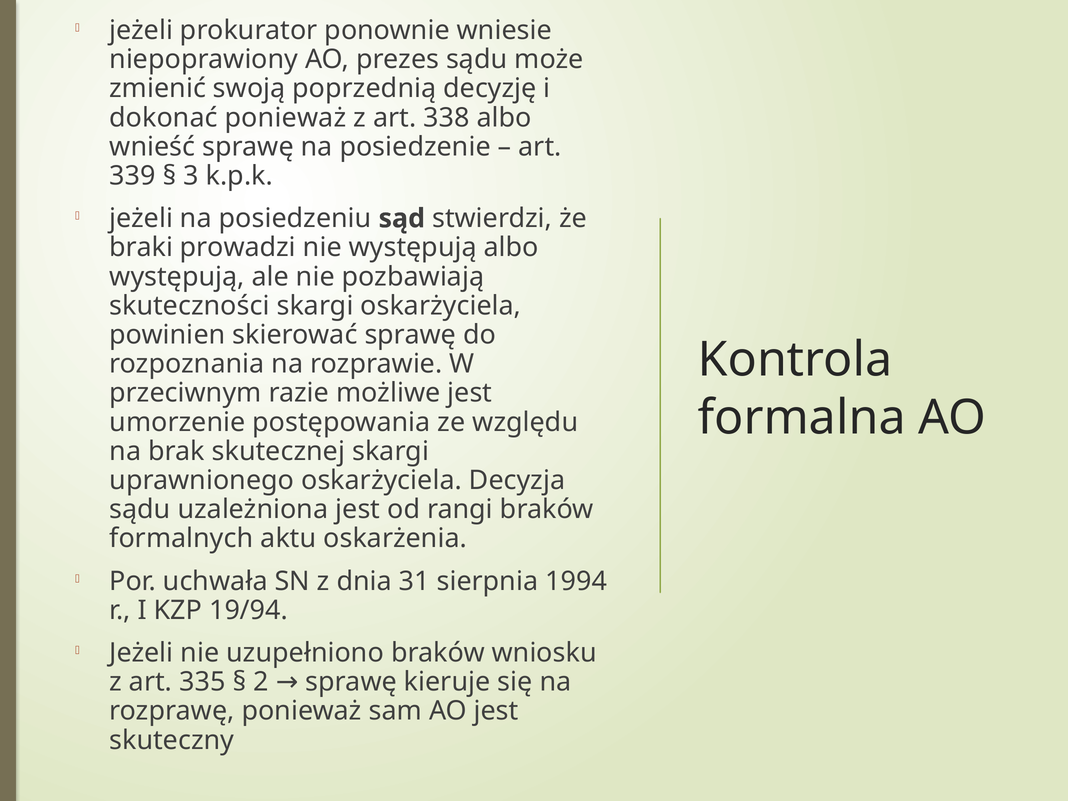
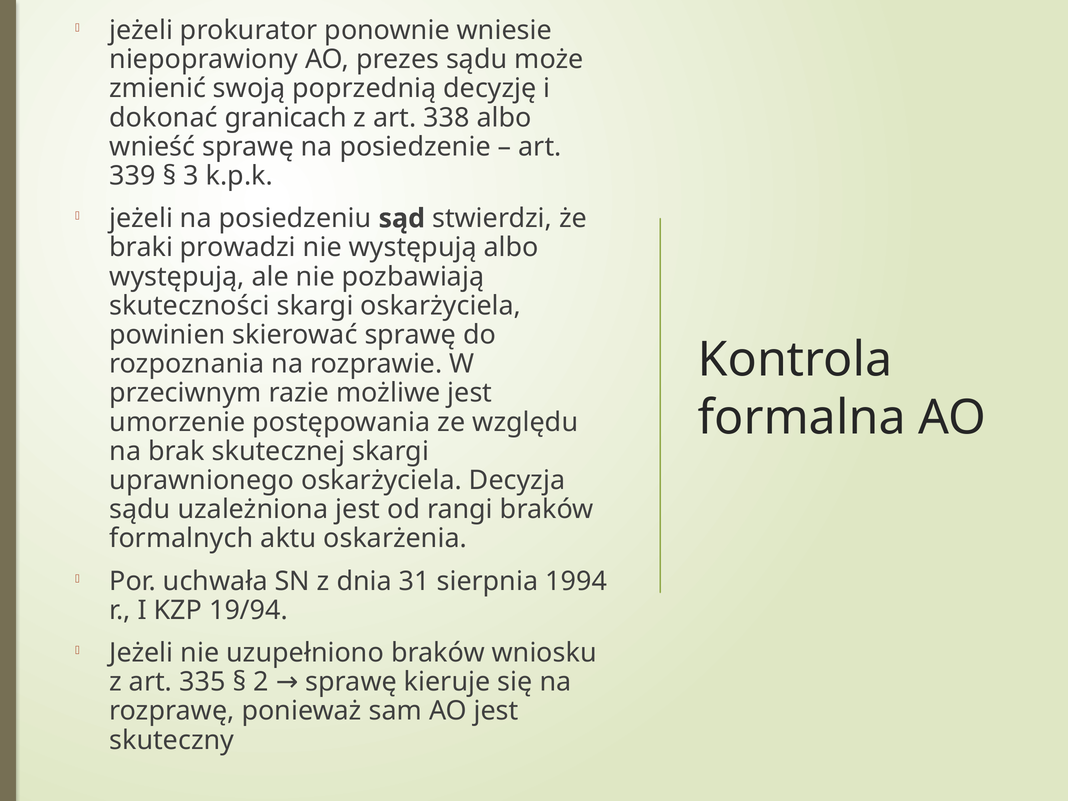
dokonać ponieważ: ponieważ -> granicach
